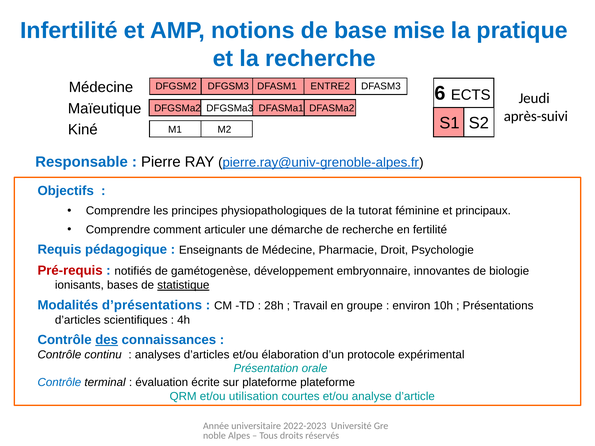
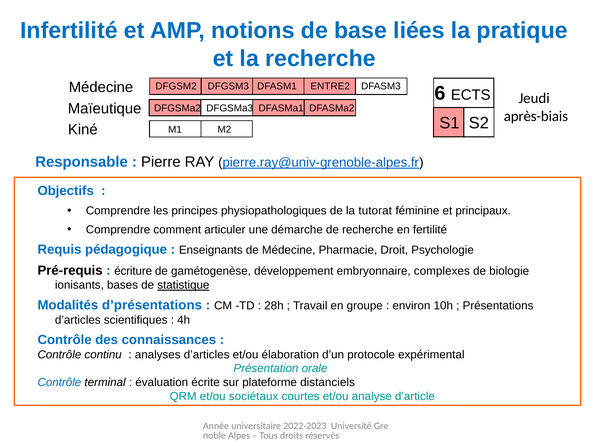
mise: mise -> liées
après-suivi: après-suivi -> après-biais
Pré-requis colour: red -> black
notifiés: notifiés -> écriture
innovantes: innovantes -> complexes
des underline: present -> none
plateforme plateforme: plateforme -> distanciels
utilisation: utilisation -> sociétaux
